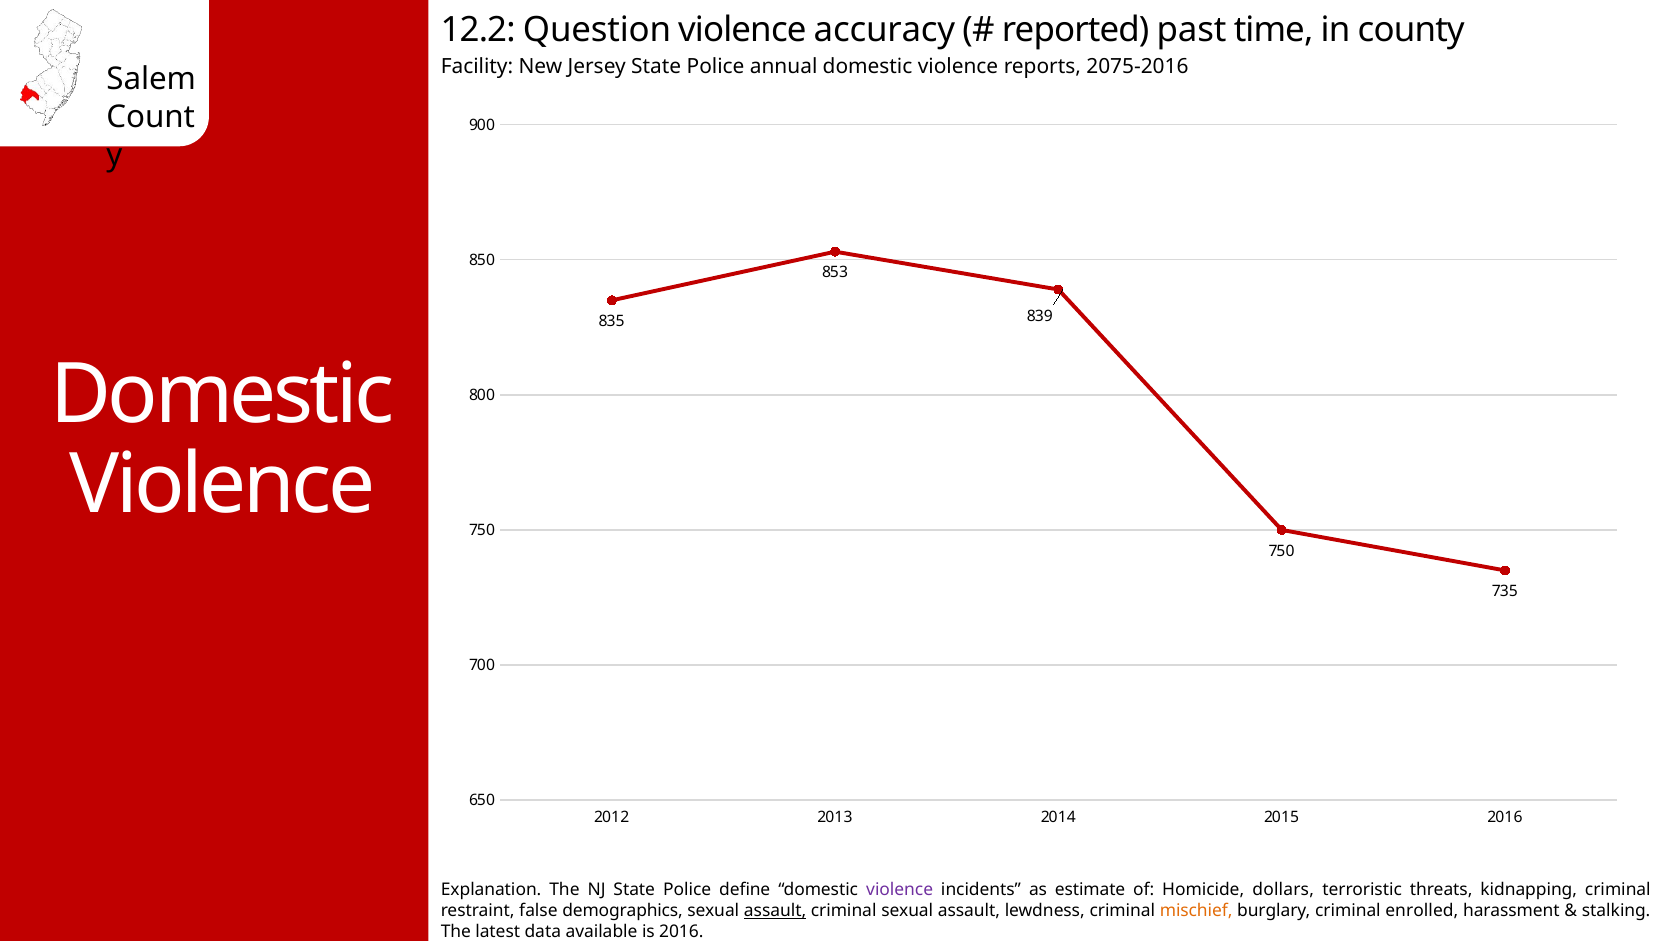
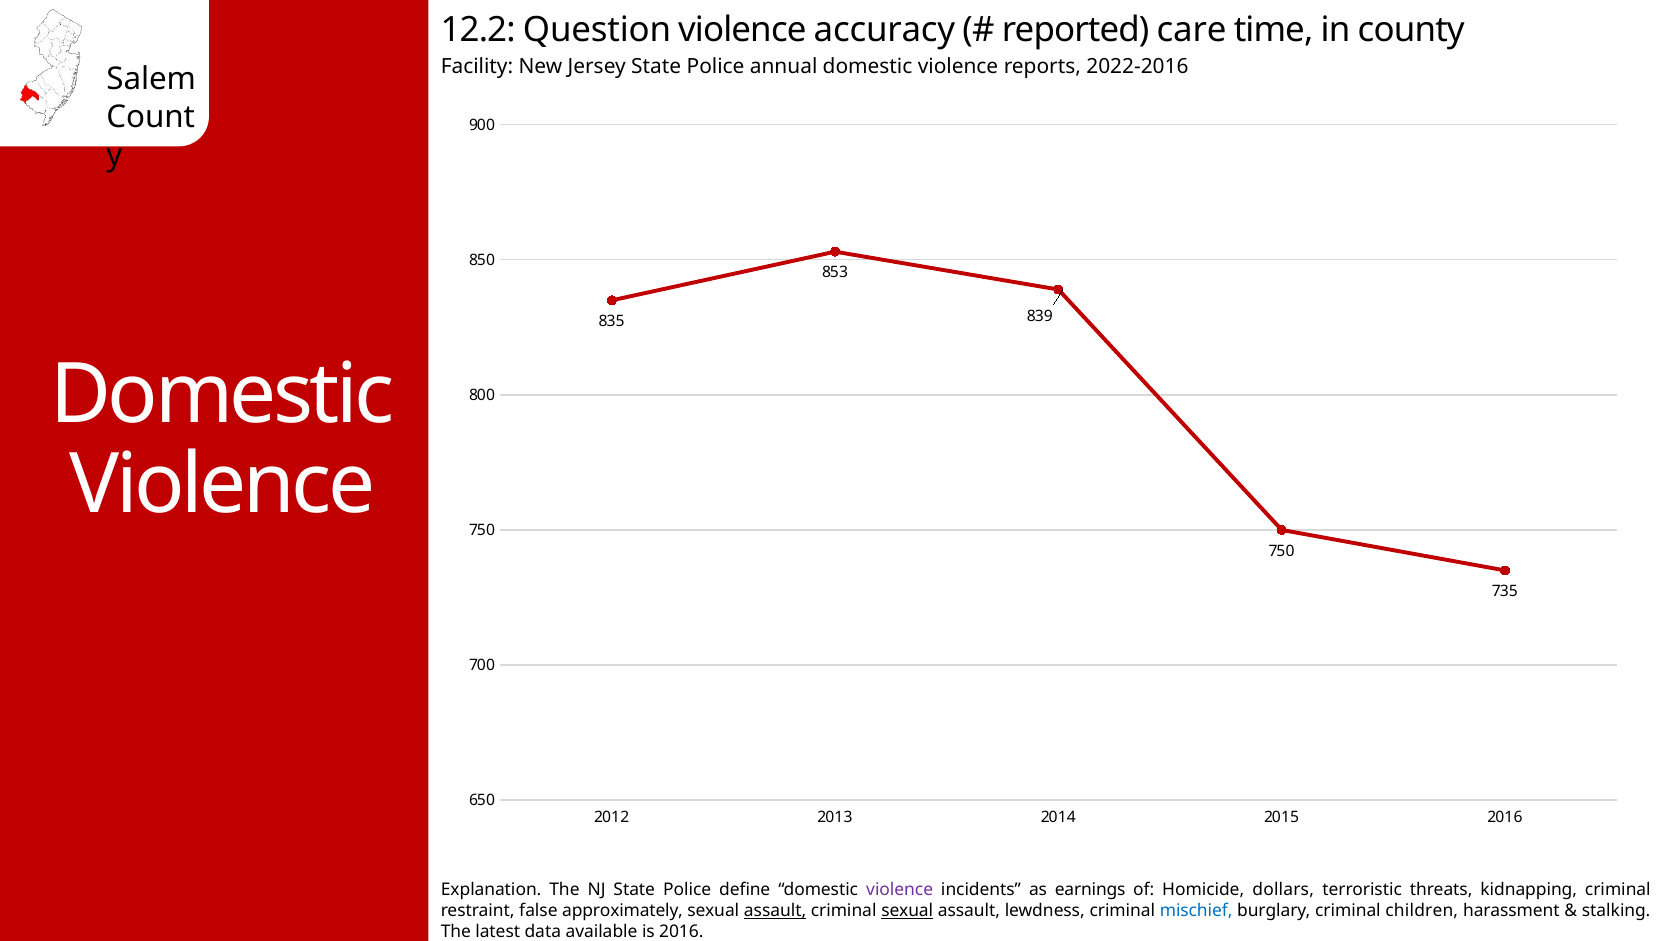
past: past -> care
2075-2016: 2075-2016 -> 2022-2016
estimate: estimate -> earnings
demographics: demographics -> approximately
sexual at (907, 910) underline: none -> present
mischief colour: orange -> blue
enrolled: enrolled -> children
